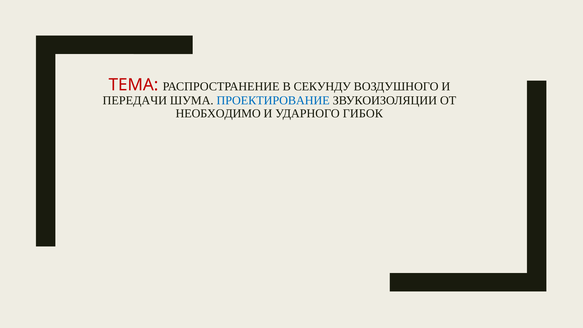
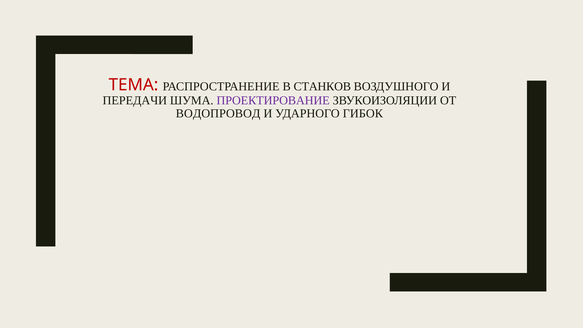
СЕКУНДУ: СЕКУНДУ -> СТАНКОВ
ПРОЕКТИРОВАНИЕ colour: blue -> purple
НЕОБХОДИМО: НЕОБХОДИМО -> ВОДОПРОВОД
